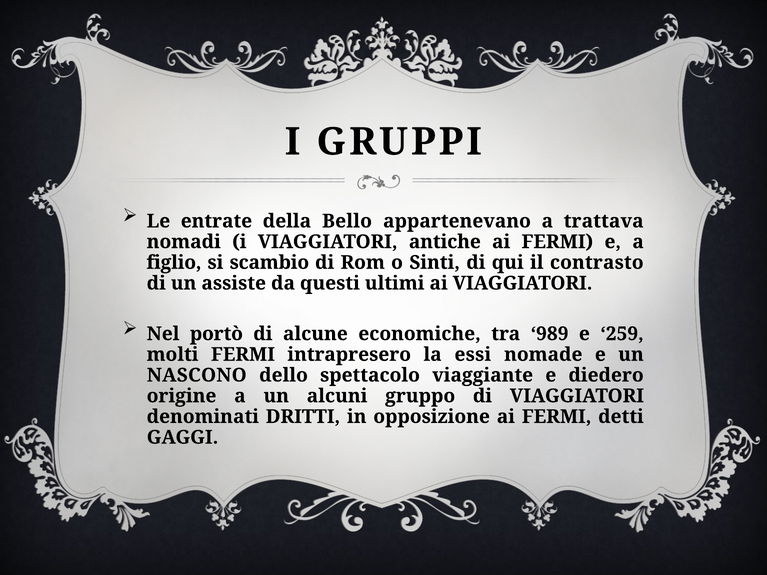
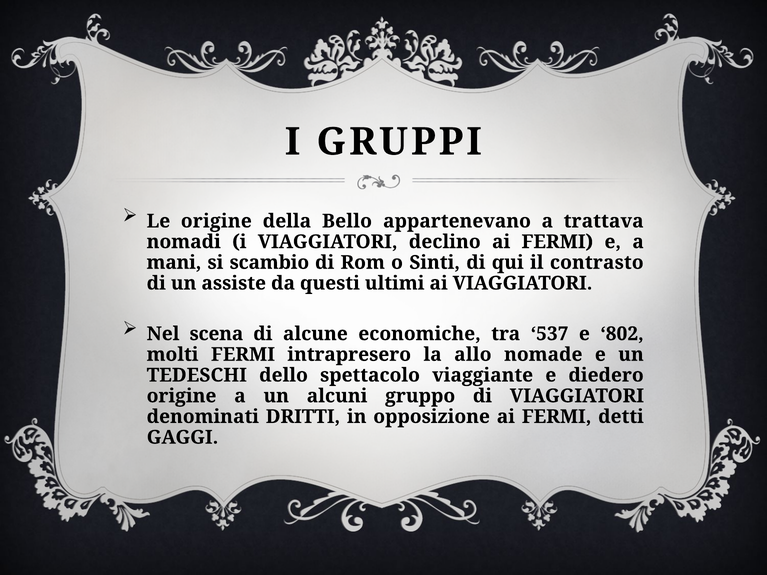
Le entrate: entrate -> origine
antiche: antiche -> declino
figlio: figlio -> mani
portò: portò -> scena
989: 989 -> 537
259: 259 -> 802
essi: essi -> allo
NASCONO: NASCONO -> TEDESCHI
